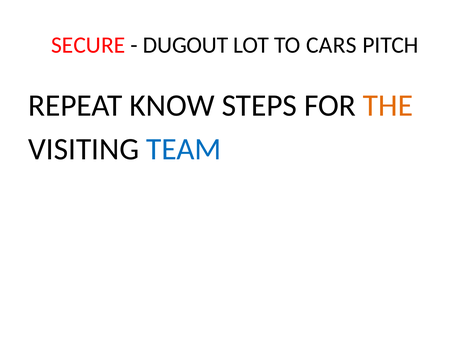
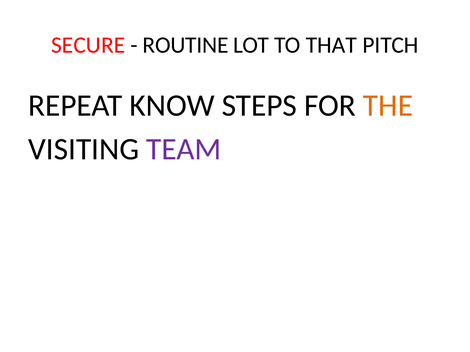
DUGOUT: DUGOUT -> ROUTINE
CARS: CARS -> THAT
TEAM colour: blue -> purple
